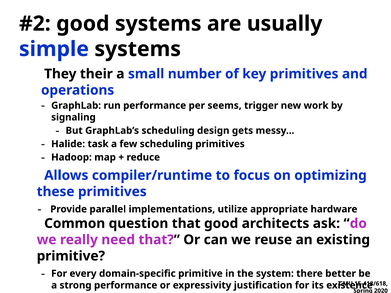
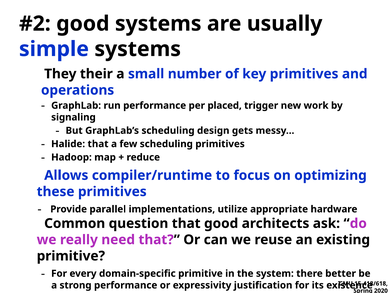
seems: seems -> placed
Halide task: task -> that
